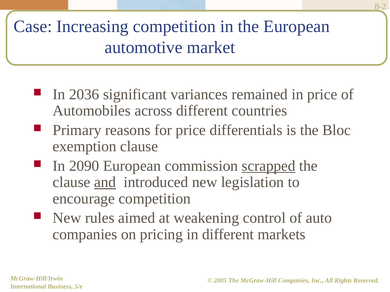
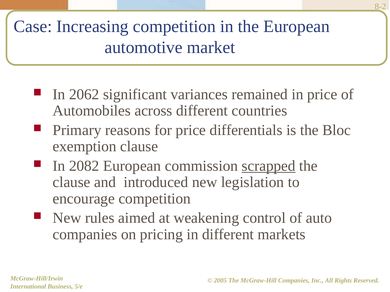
2036: 2036 -> 2062
2090: 2090 -> 2082
and underline: present -> none
